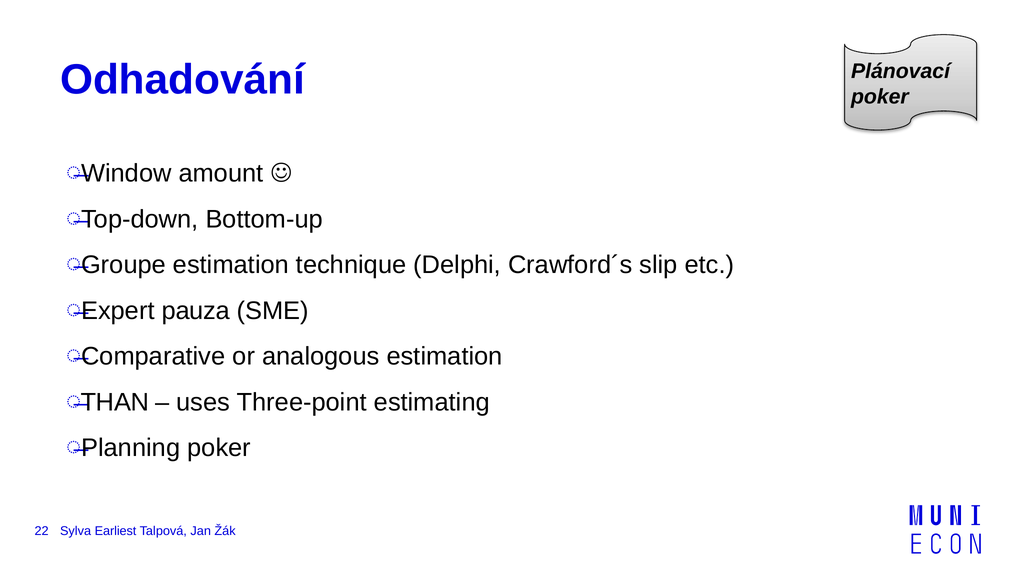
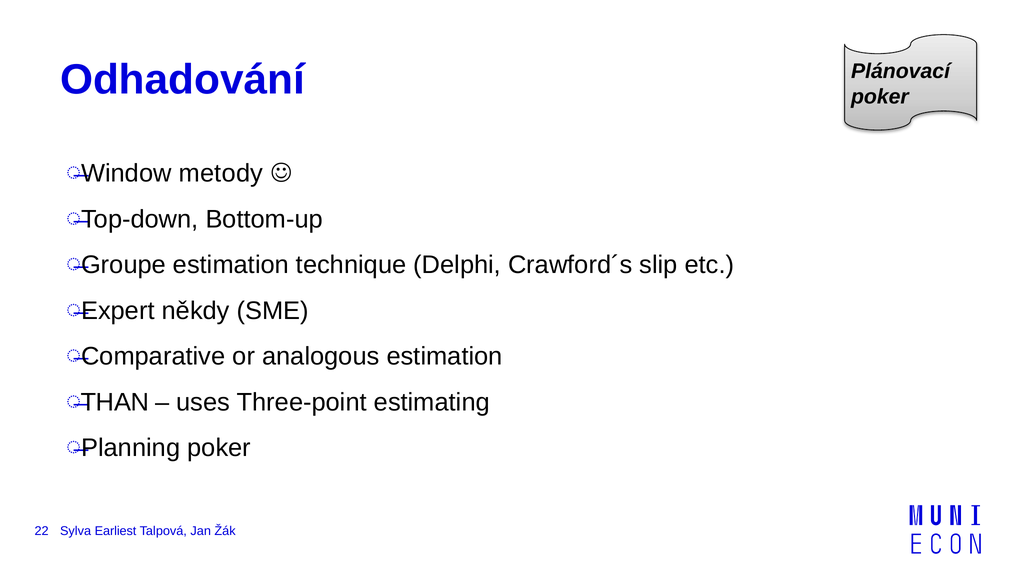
amount: amount -> metody
pauza: pauza -> někdy
